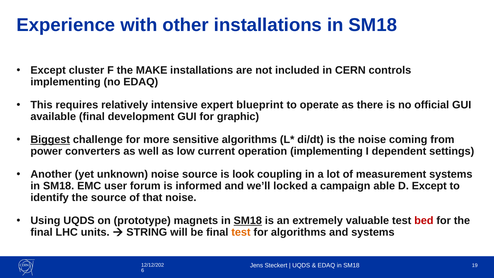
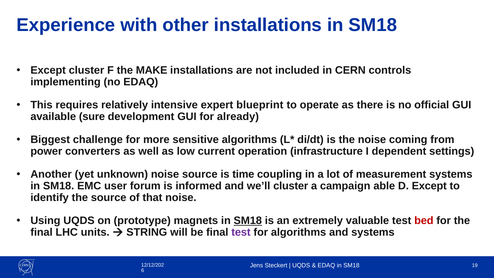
available final: final -> sure
graphic: graphic -> already
Biggest underline: present -> none
operation implementing: implementing -> infrastructure
look: look -> time
we’ll locked: locked -> cluster
test at (241, 232) colour: orange -> purple
